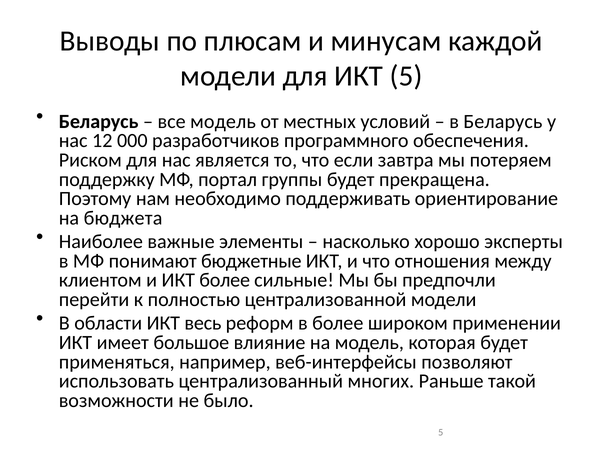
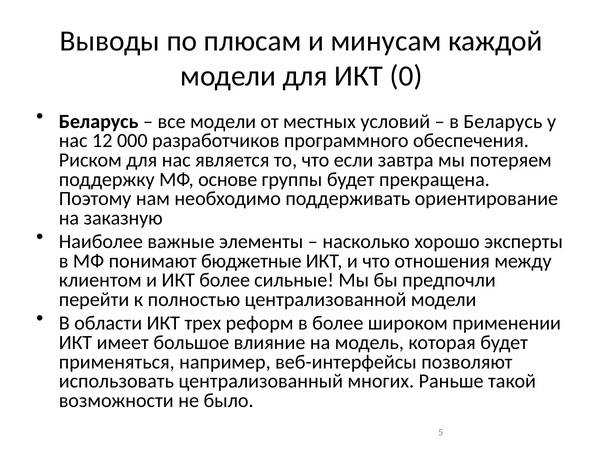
ИКТ 5: 5 -> 0
все модель: модель -> модели
портал: портал -> основе
бюджета: бюджета -> заказную
весь: весь -> трех
